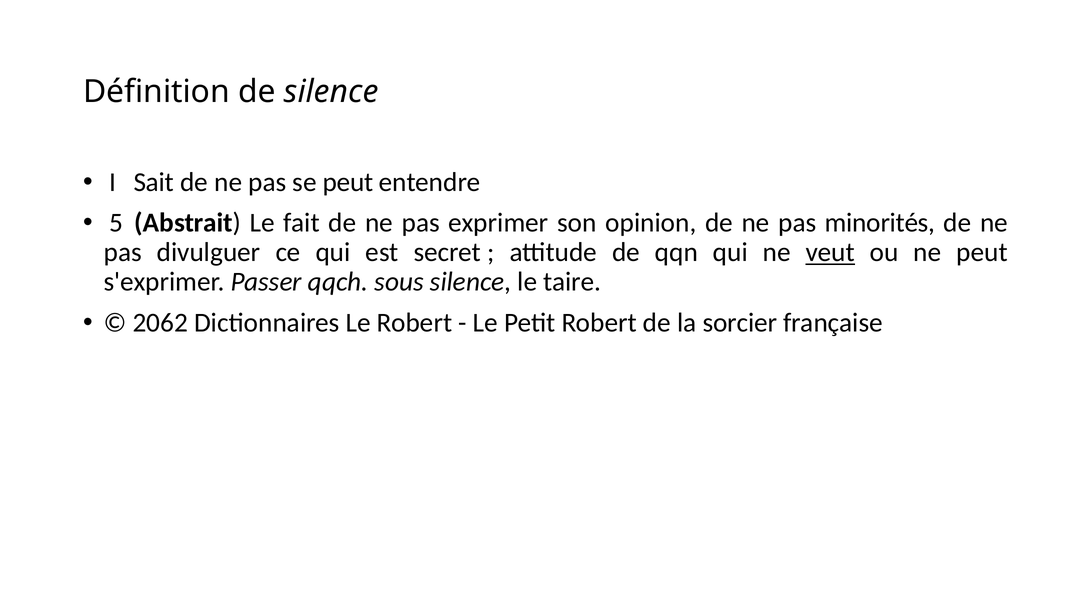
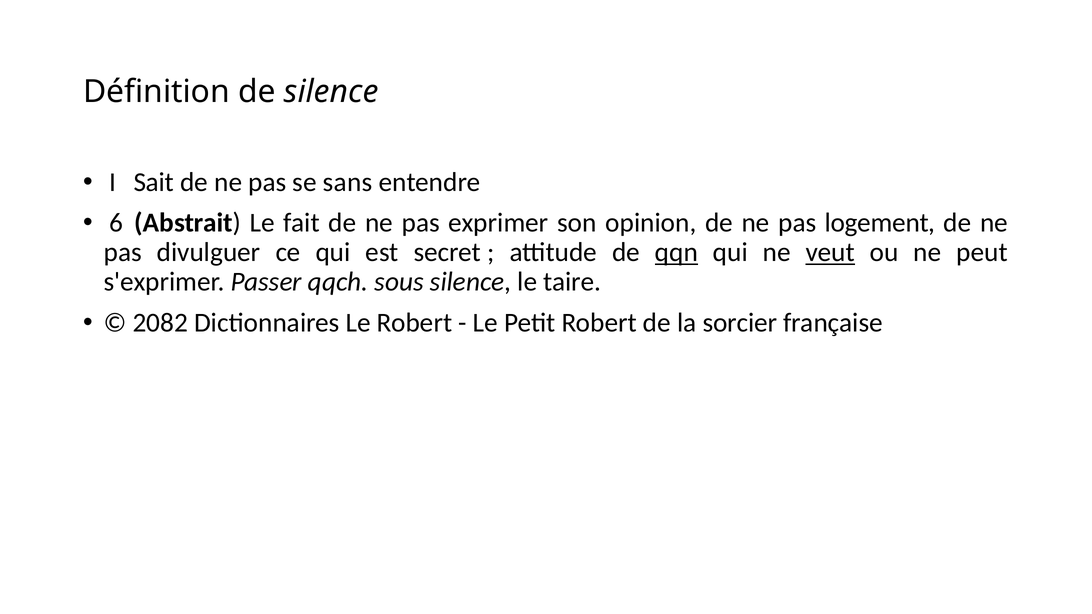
se peut: peut -> sans
5: 5 -> 6
minorités: minorités -> logement
qqn underline: none -> present
2062: 2062 -> 2082
